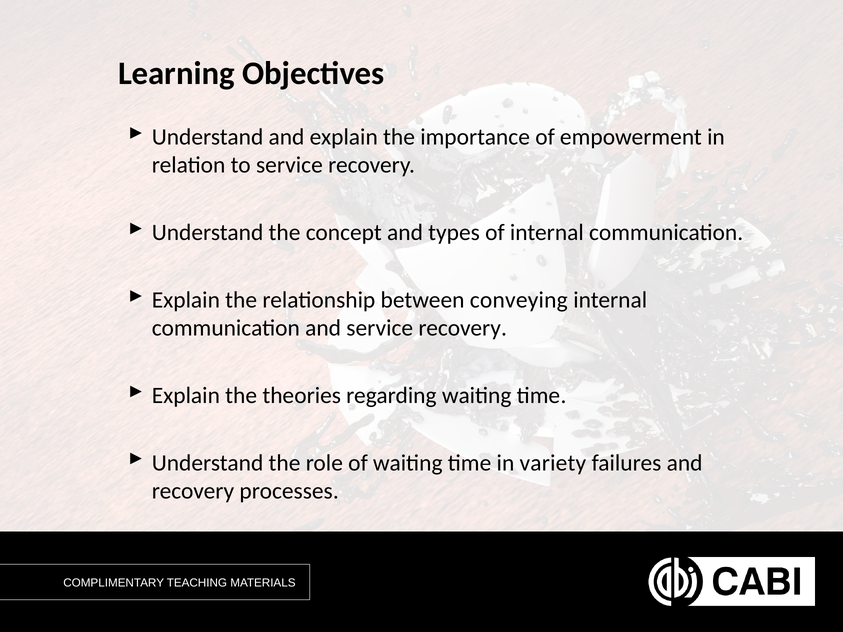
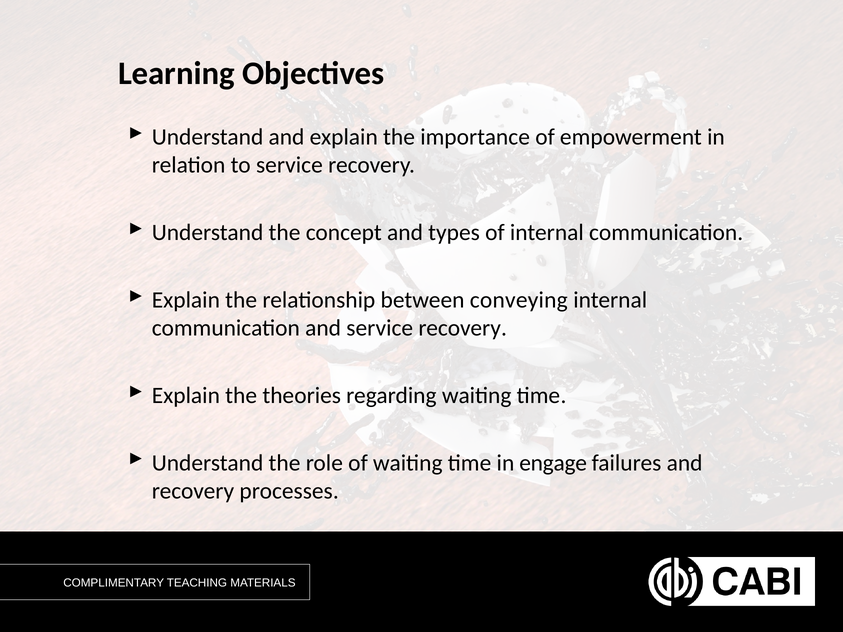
variety: variety -> engage
